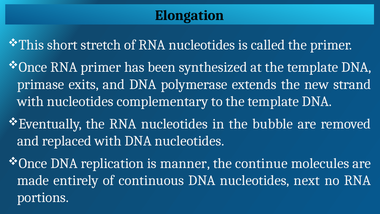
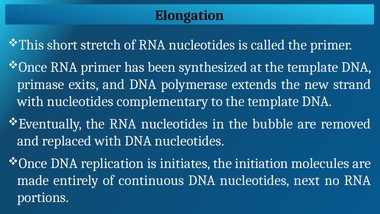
manner: manner -> initiates
continue: continue -> initiation
